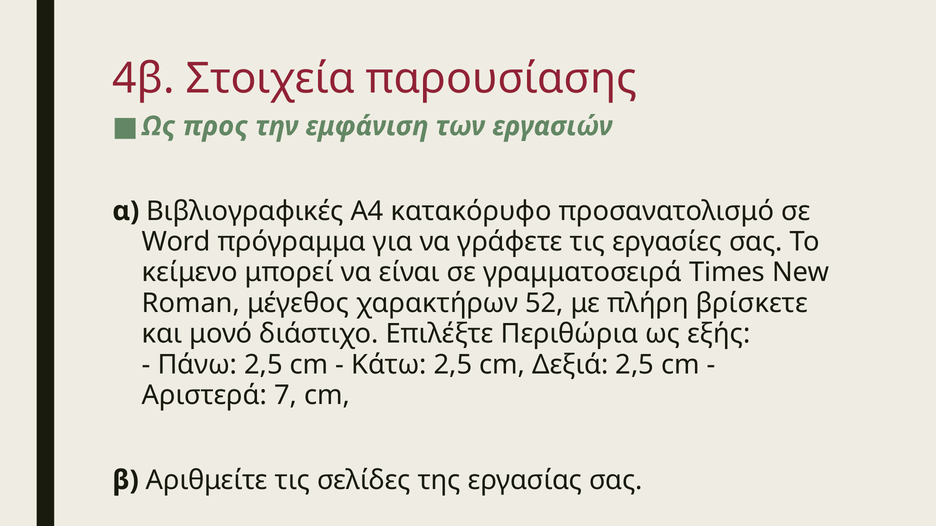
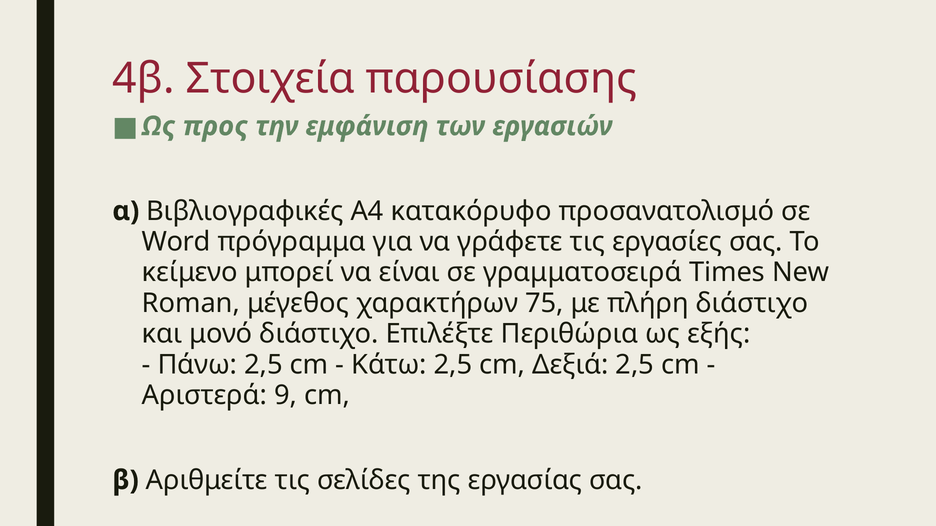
52: 52 -> 75
πλήρη βρίσκετε: βρίσκετε -> διάστιχο
7: 7 -> 9
